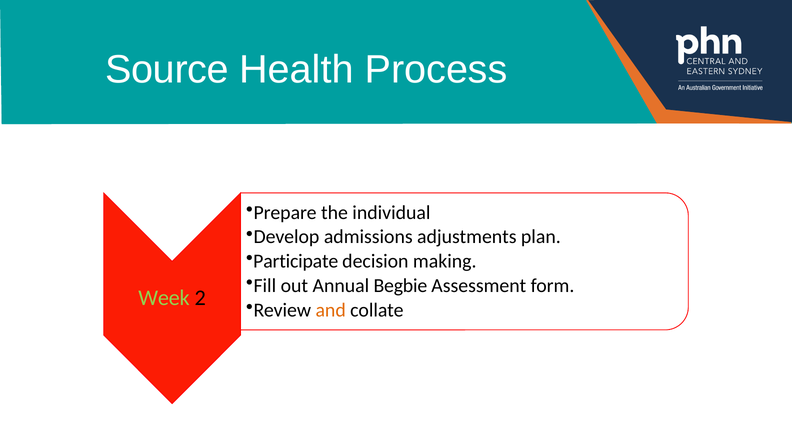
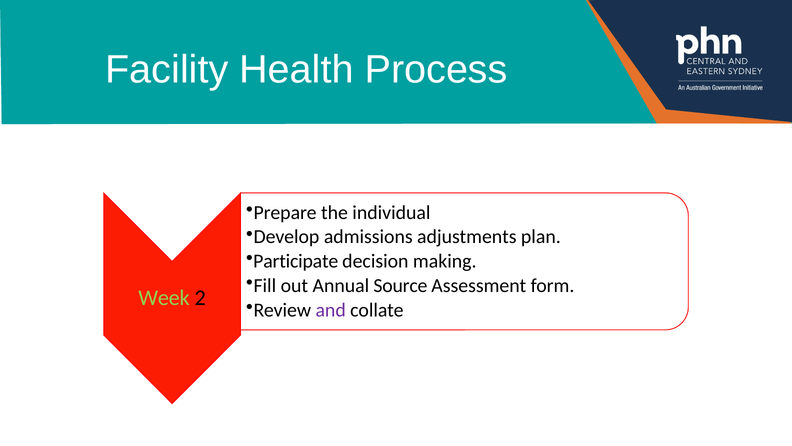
Source: Source -> Facility
Begbie: Begbie -> Source
and colour: orange -> purple
